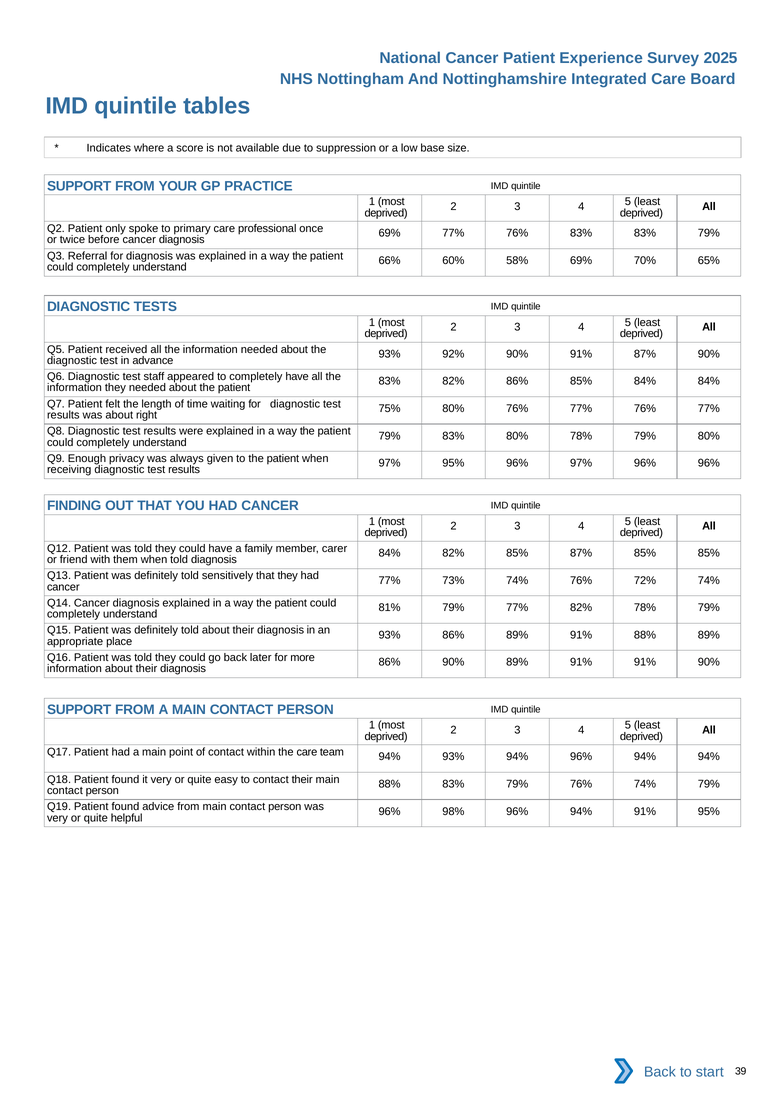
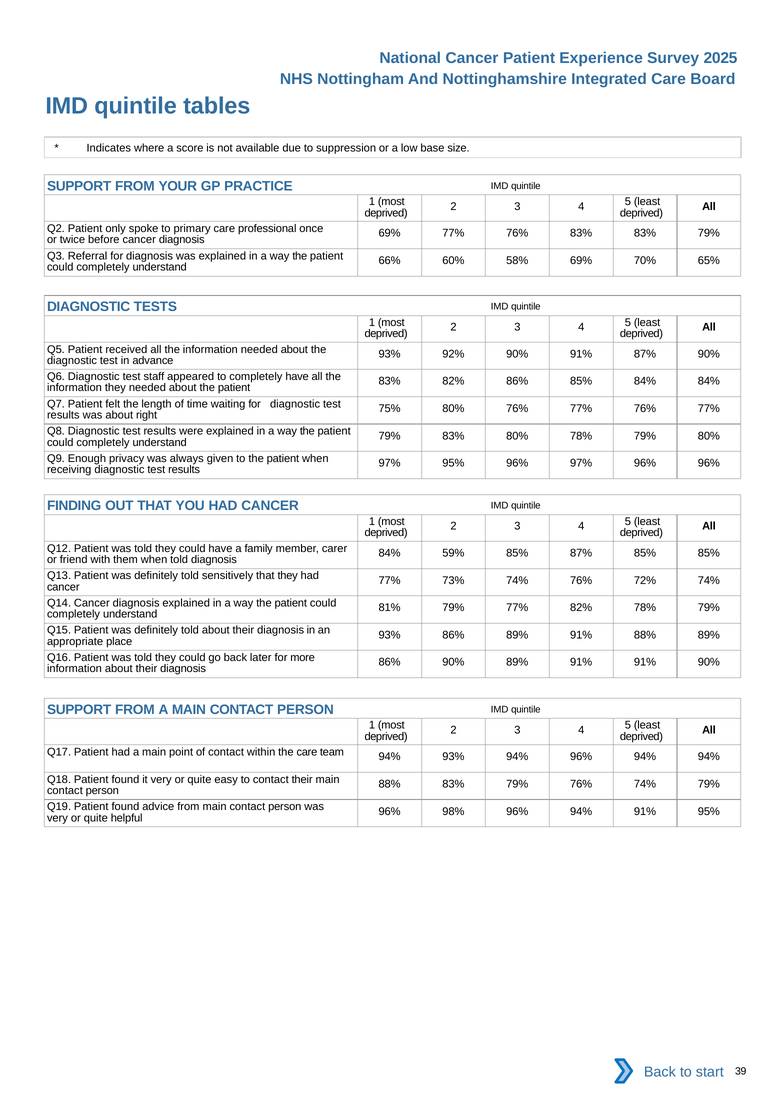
84% 82%: 82% -> 59%
